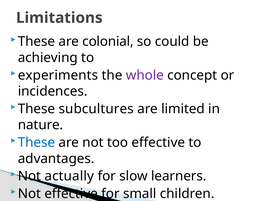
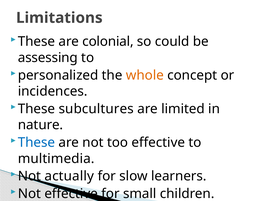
achieving: achieving -> assessing
experiments: experiments -> personalized
whole colour: purple -> orange
advantages: advantages -> multimedia
